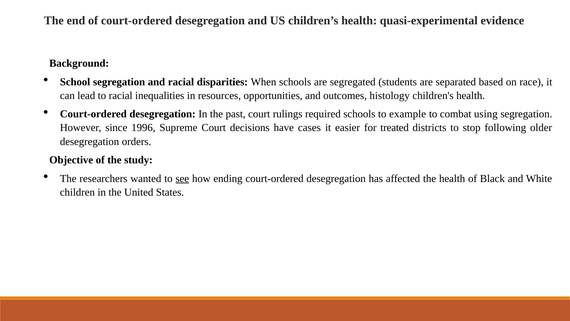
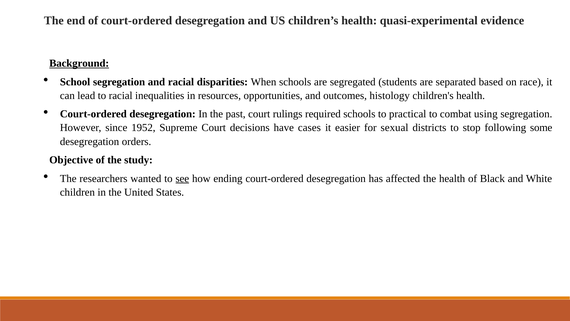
Background underline: none -> present
example: example -> practical
1996: 1996 -> 1952
treated: treated -> sexual
older: older -> some
